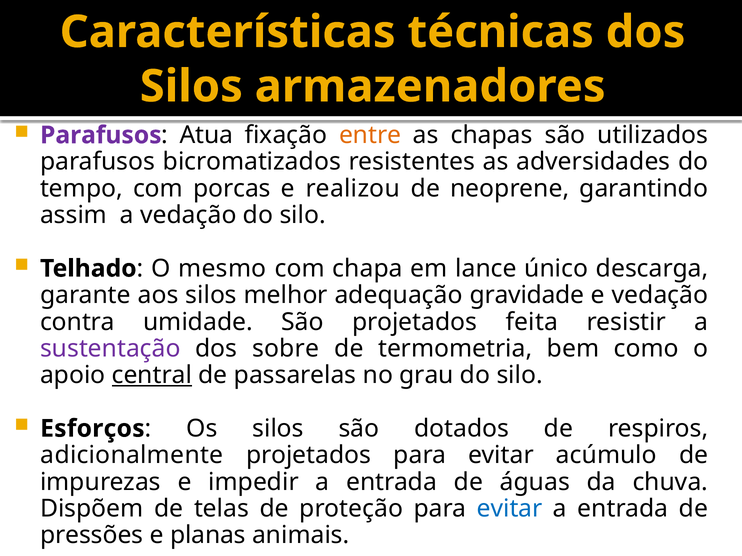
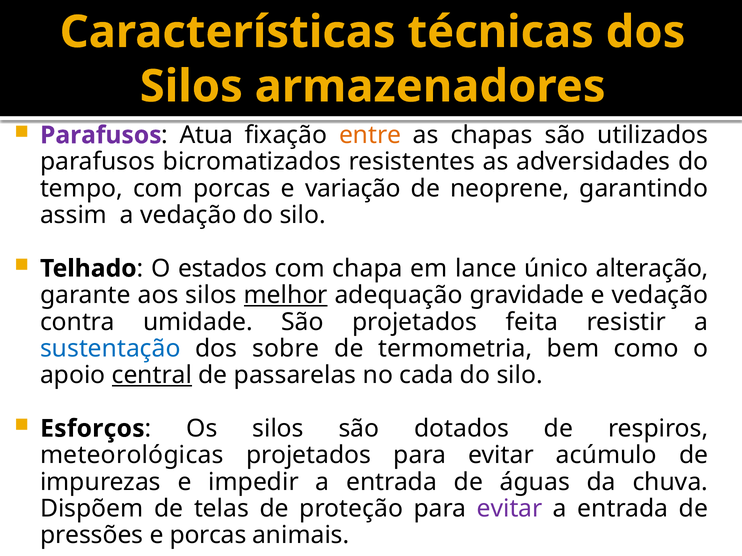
realizou: realizou -> variação
mesmo: mesmo -> estados
descarga: descarga -> alteração
melhor underline: none -> present
sustentação colour: purple -> blue
grau: grau -> cada
adicionalmente: adicionalmente -> meteorológicas
evitar at (510, 509) colour: blue -> purple
e planas: planas -> porcas
